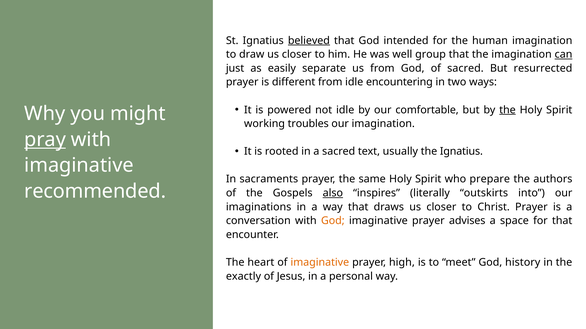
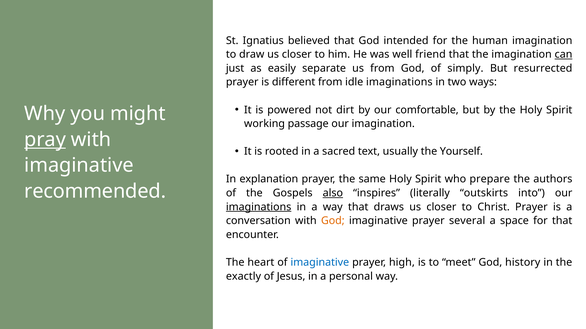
believed underline: present -> none
group: group -> friend
of sacred: sacred -> simply
idle encountering: encountering -> imaginations
not idle: idle -> dirt
the at (507, 110) underline: present -> none
troubles: troubles -> passage
the Ignatius: Ignatius -> Yourself
sacraments: sacraments -> explanation
imaginations at (259, 207) underline: none -> present
advises: advises -> several
imaginative at (320, 263) colour: orange -> blue
